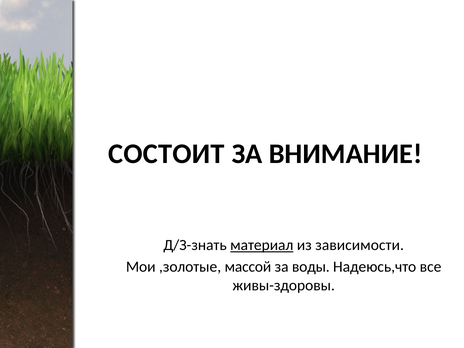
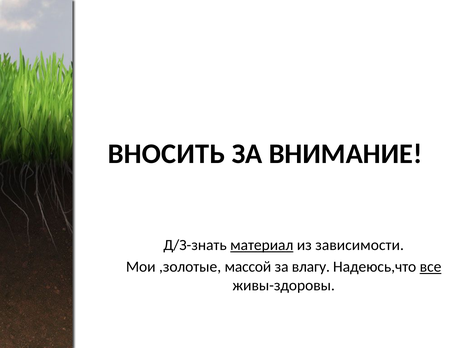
СОСТОИТ: СОСТОИТ -> ВНОСИТЬ
воды: воды -> влагу
все underline: none -> present
